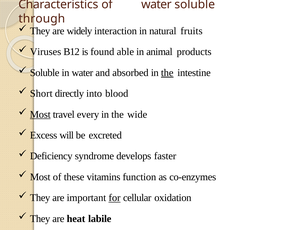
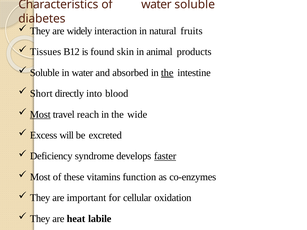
through: through -> diabetes
Viruses: Viruses -> Tissues
able: able -> skin
every: every -> reach
faster underline: none -> present
for underline: present -> none
